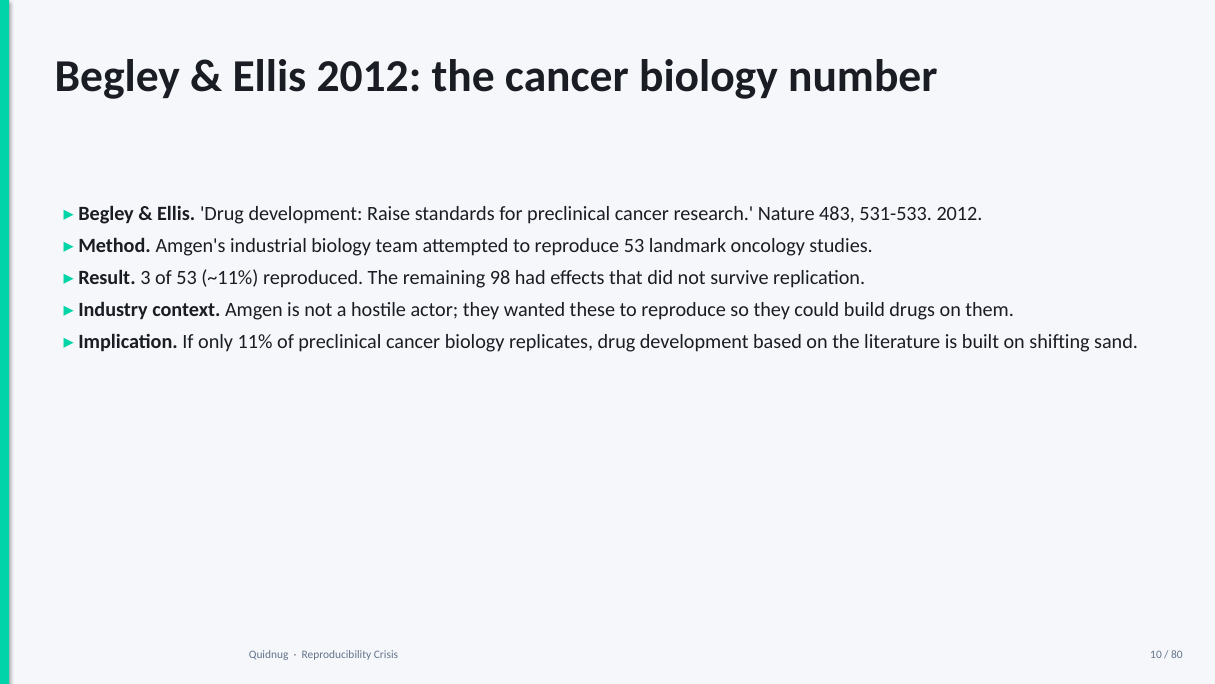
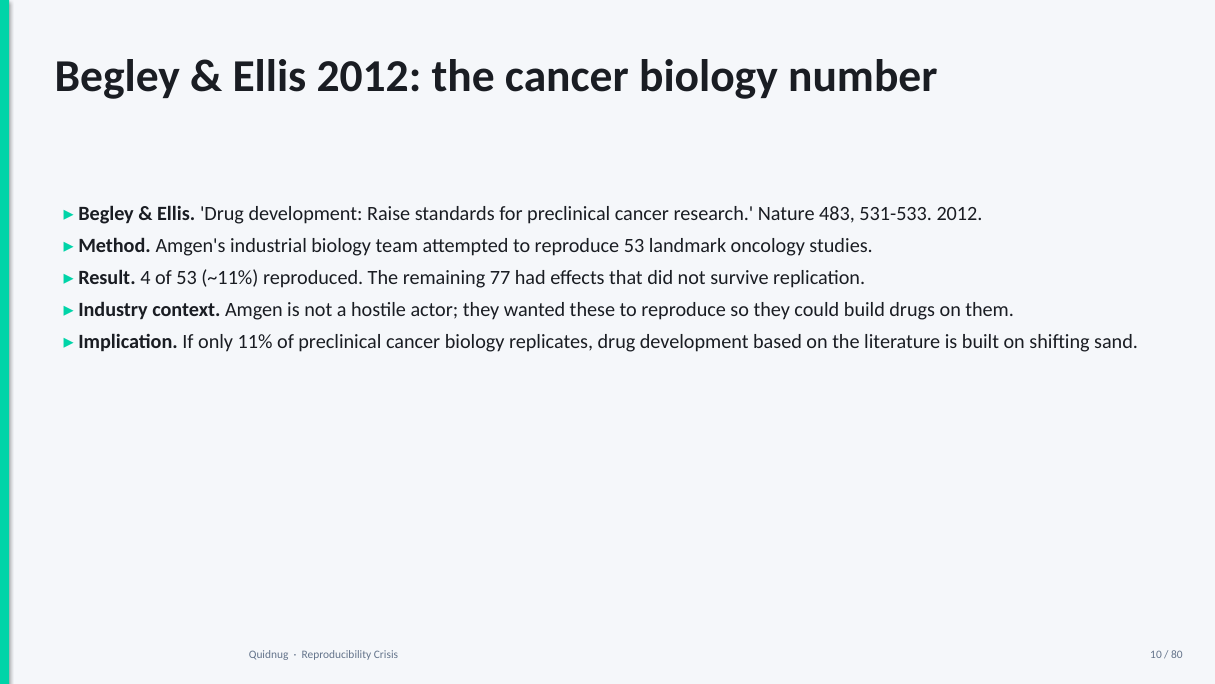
3: 3 -> 4
98: 98 -> 77
